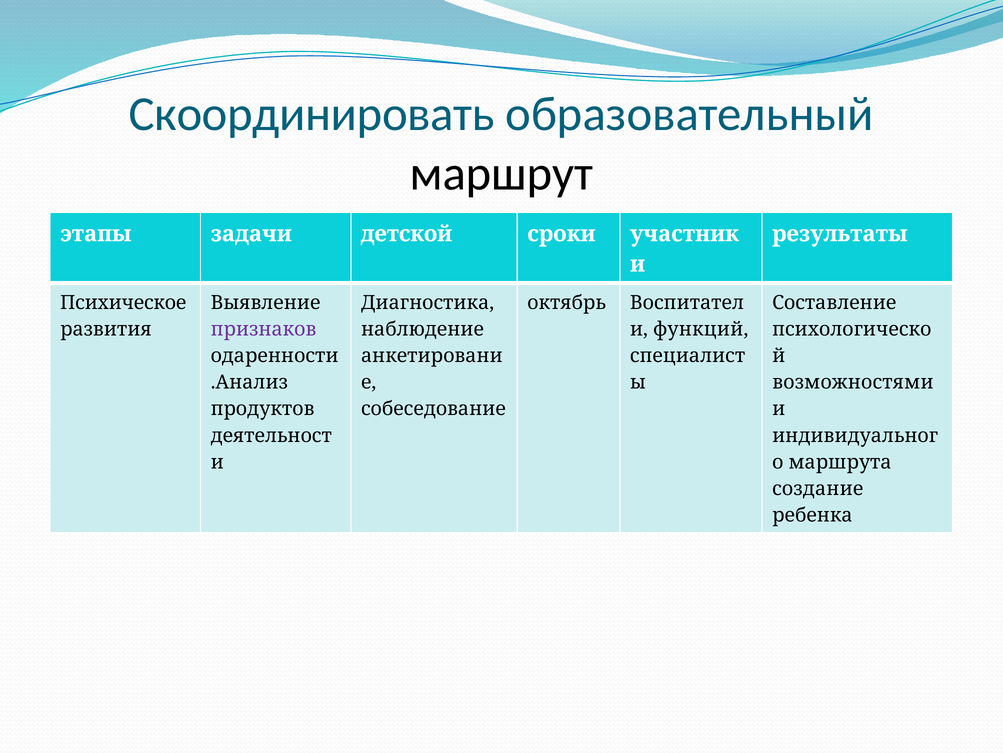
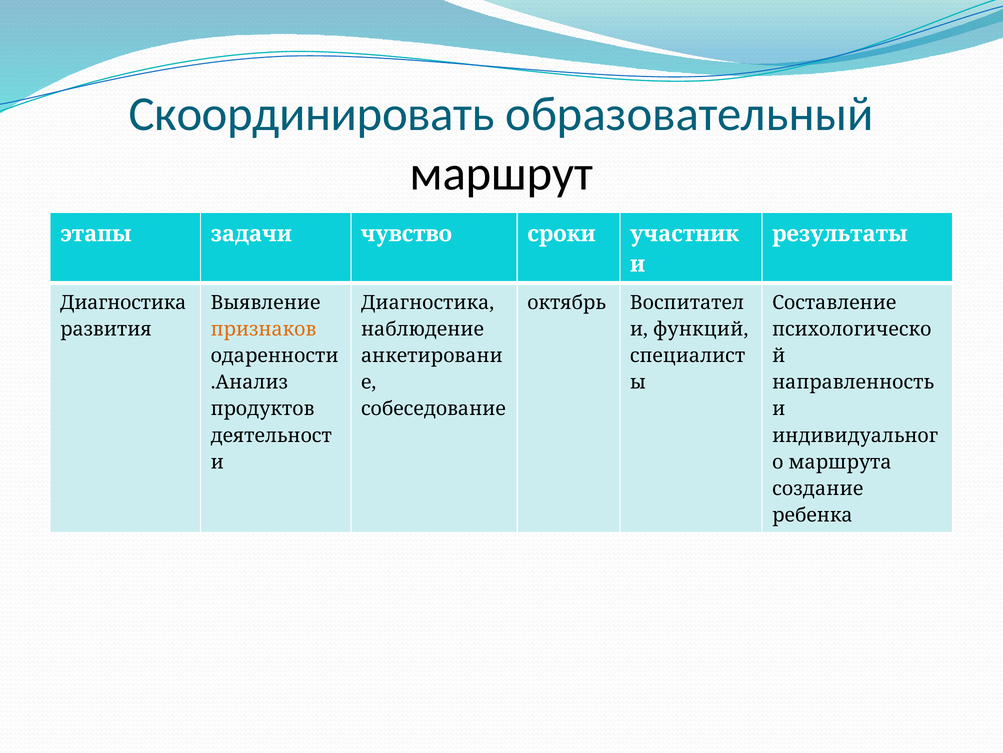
детской: детской -> чувство
Психическое at (123, 302): Психическое -> Диагностика
признаков colour: purple -> orange
возможностями: возможностями -> направленность
